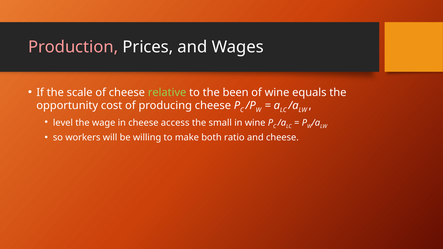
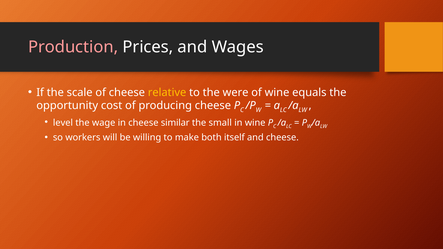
relative colour: light green -> yellow
been: been -> were
access: access -> similar
ratio: ratio -> itself
